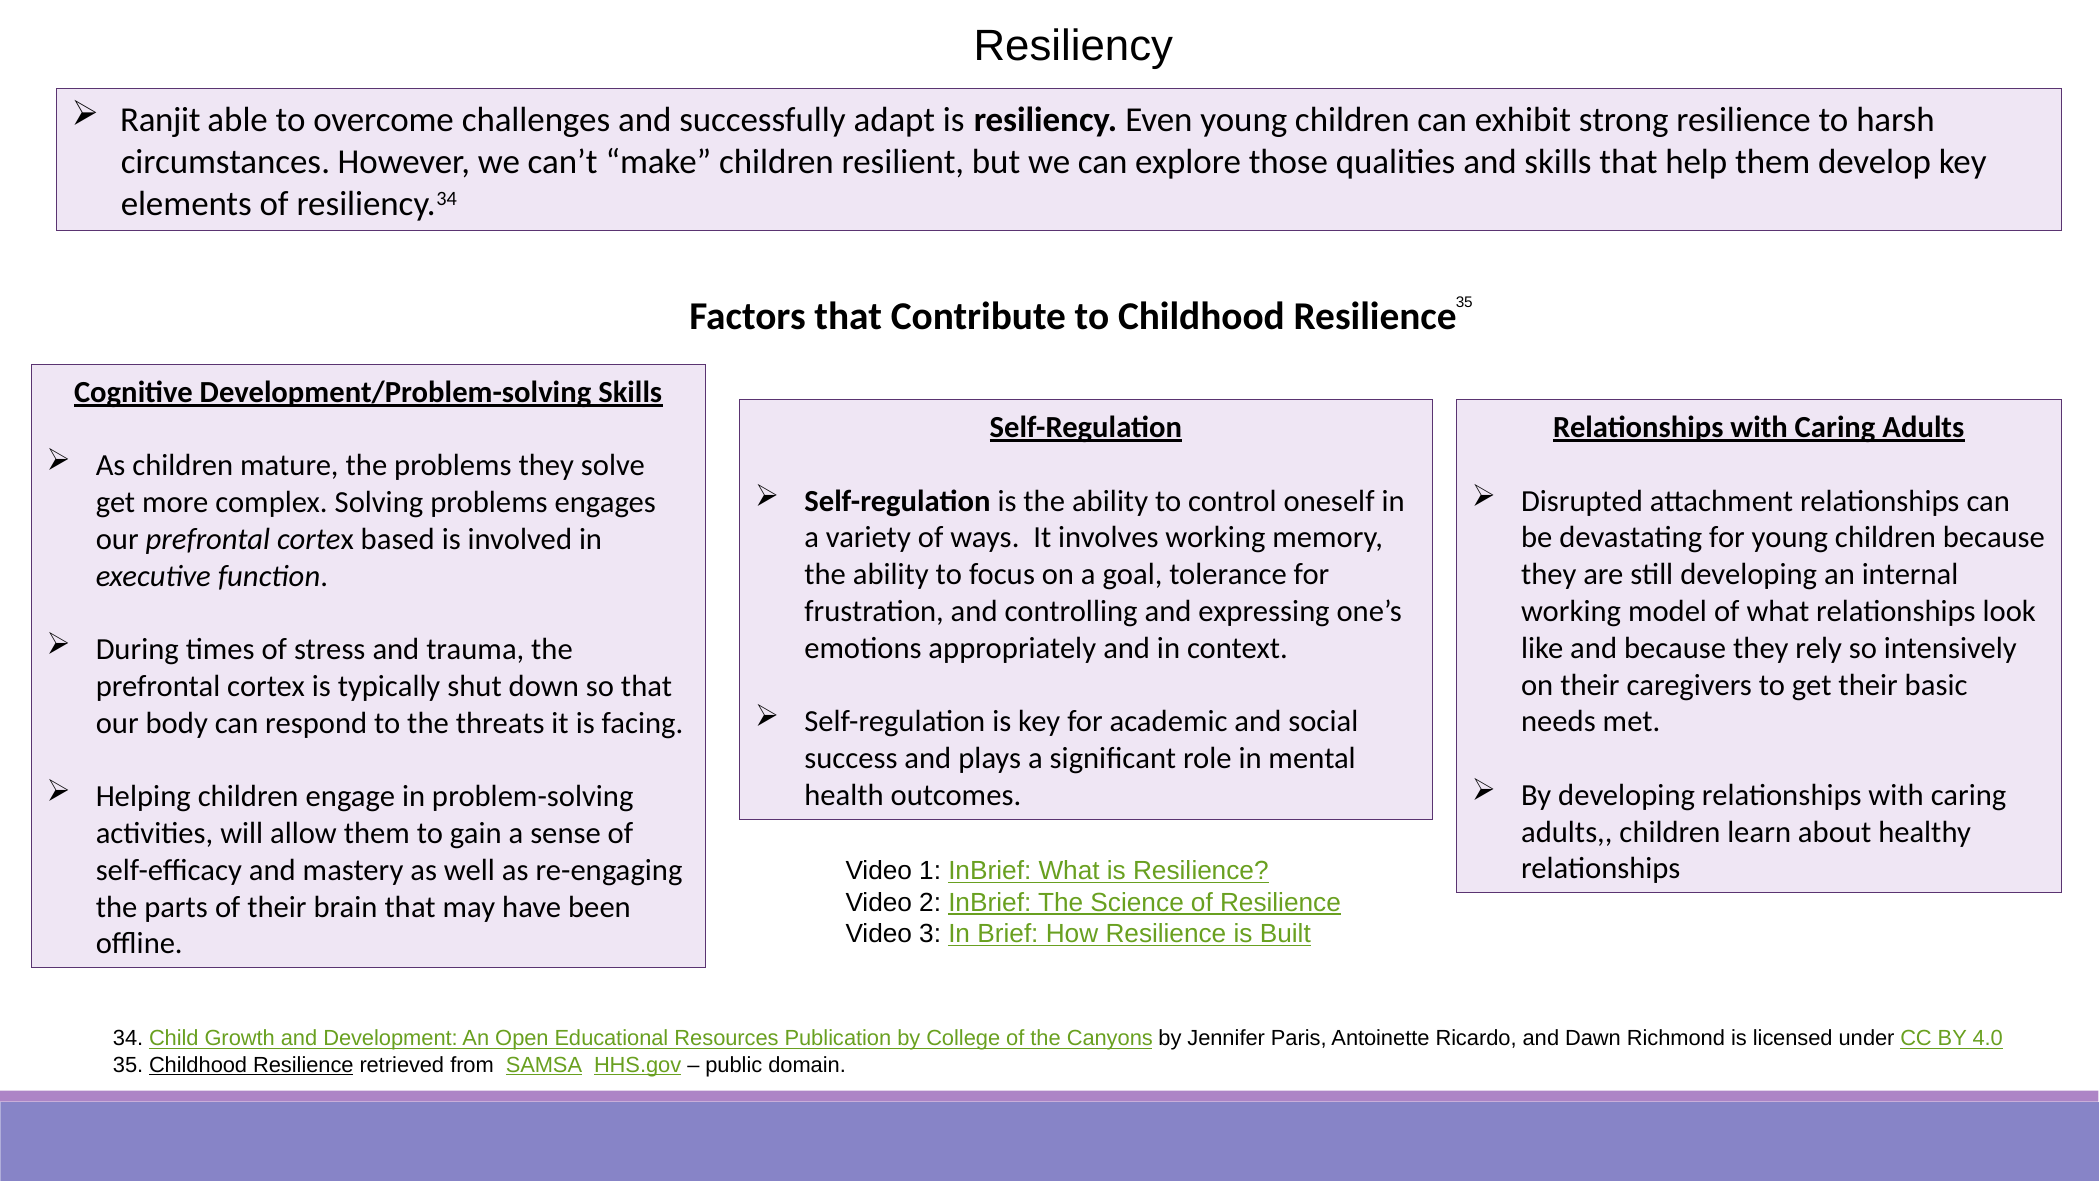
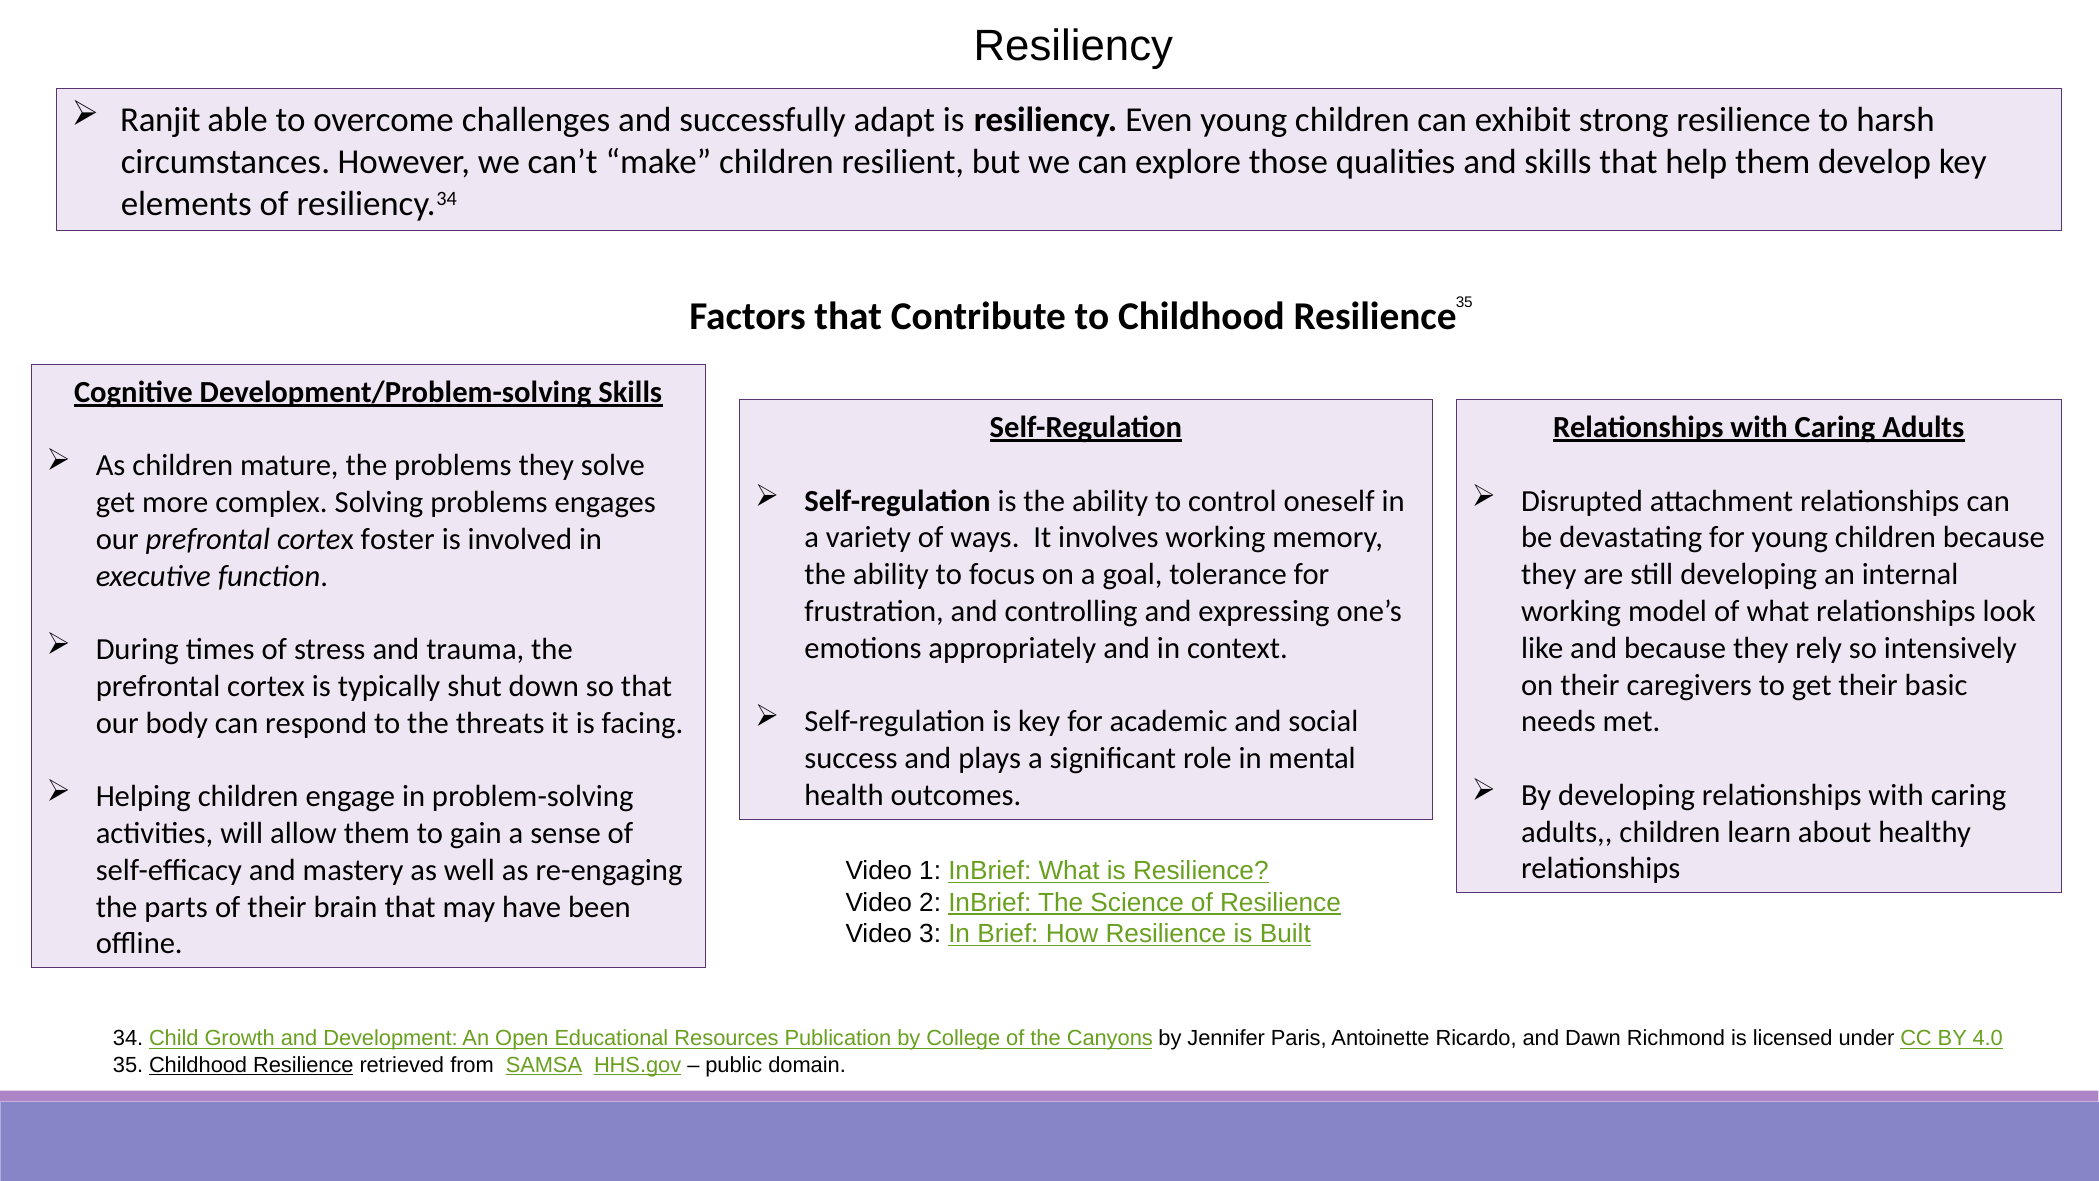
based: based -> foster
